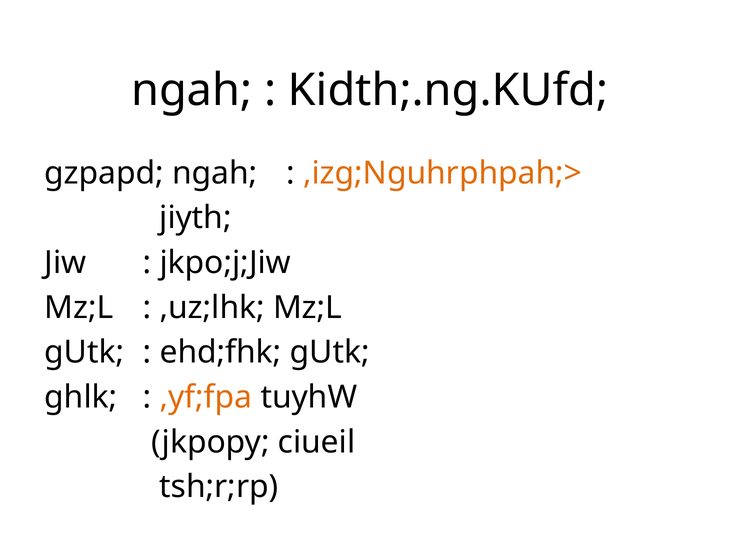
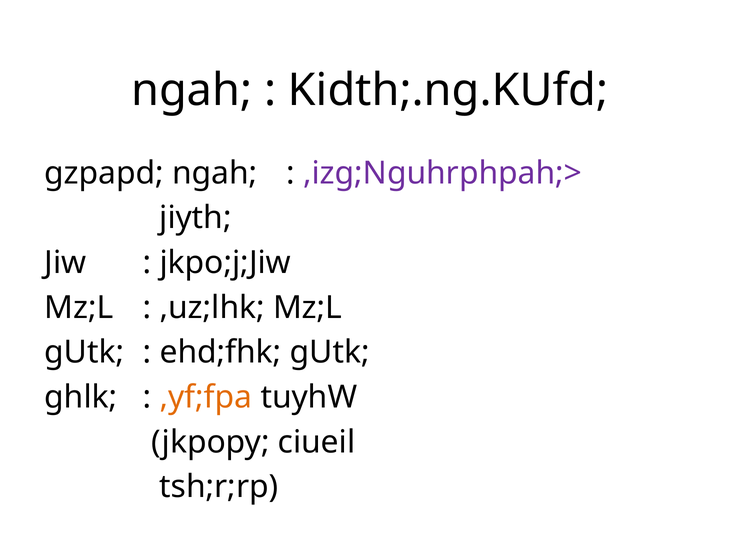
,izg;Nguhrphpah;> colour: orange -> purple
